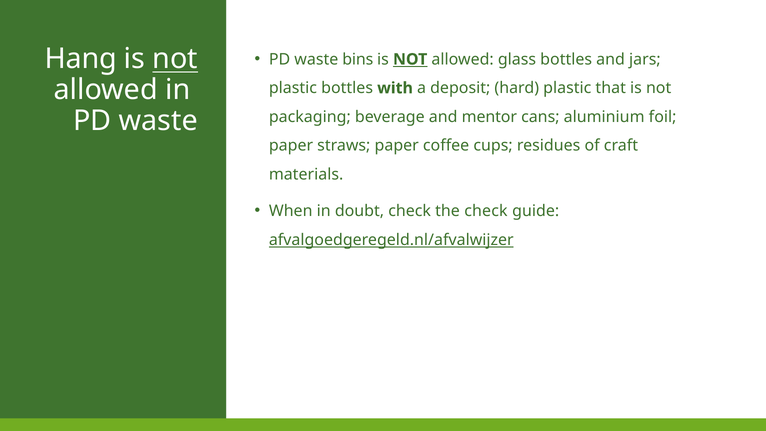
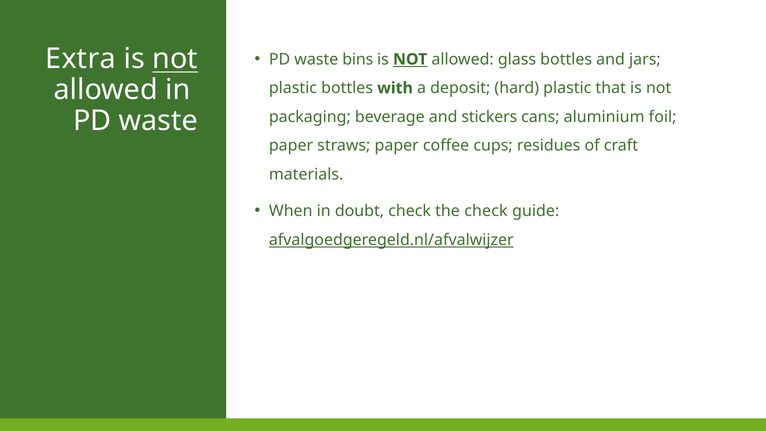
Hang: Hang -> Extra
mentor: mentor -> stickers
